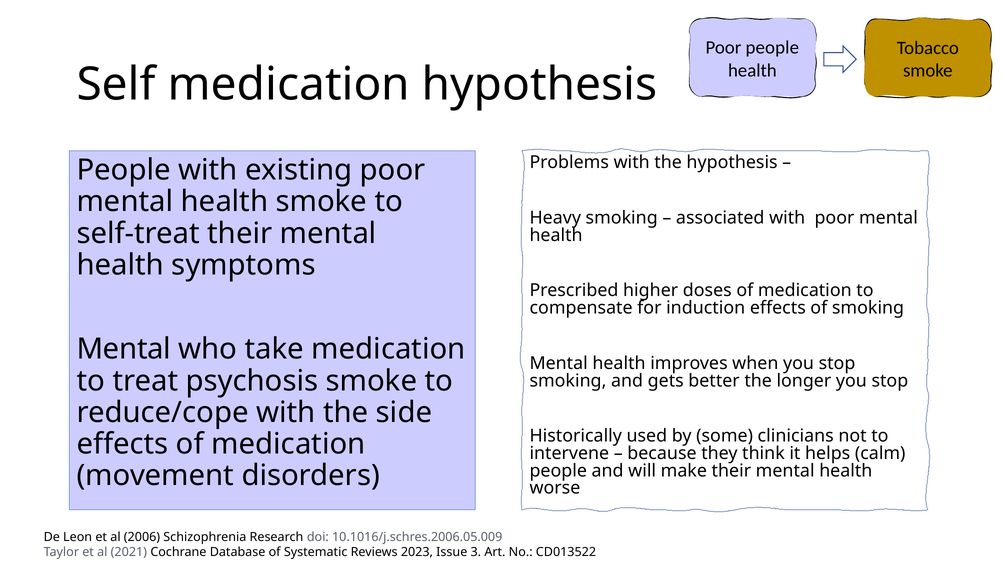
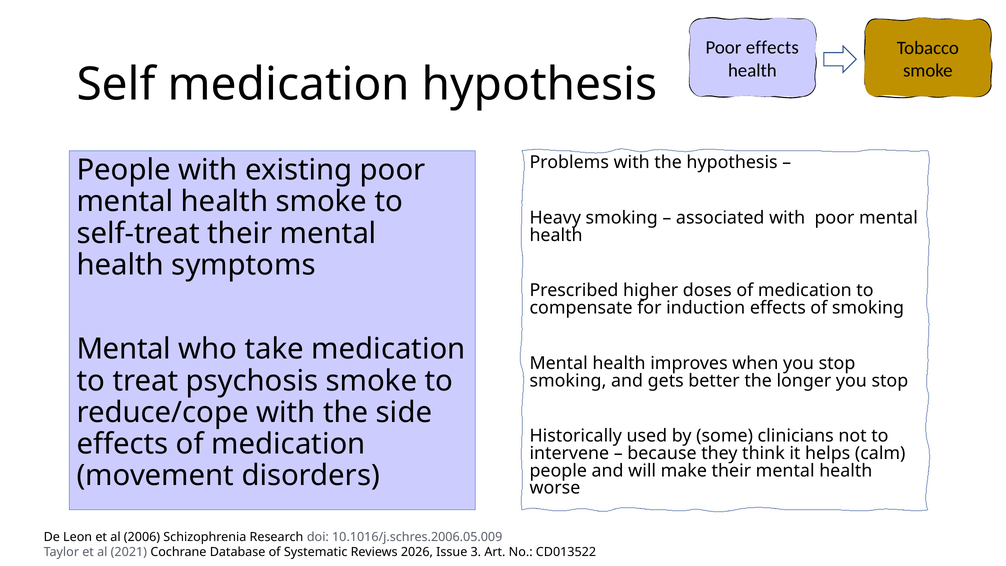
Poor people: people -> effects
2023: 2023 -> 2026
